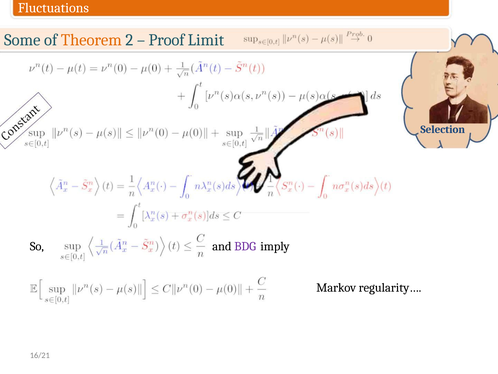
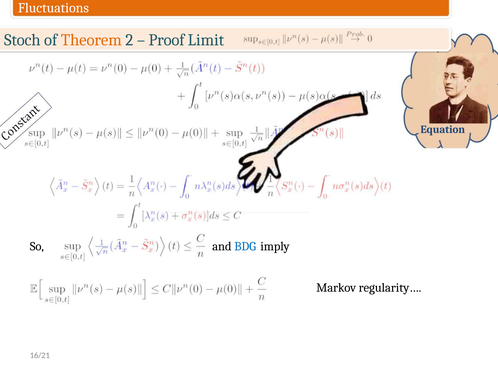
Some: Some -> Stoch
Selection: Selection -> Equation
BDG colour: purple -> blue
